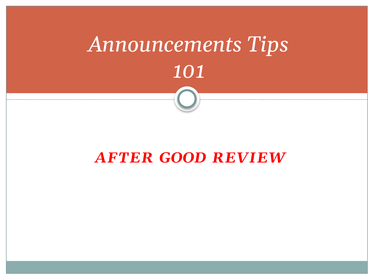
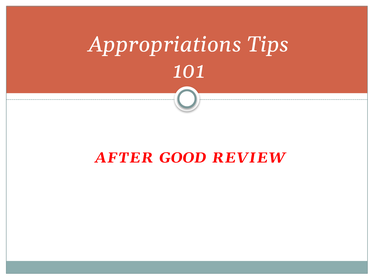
Announcements: Announcements -> Appropriations
